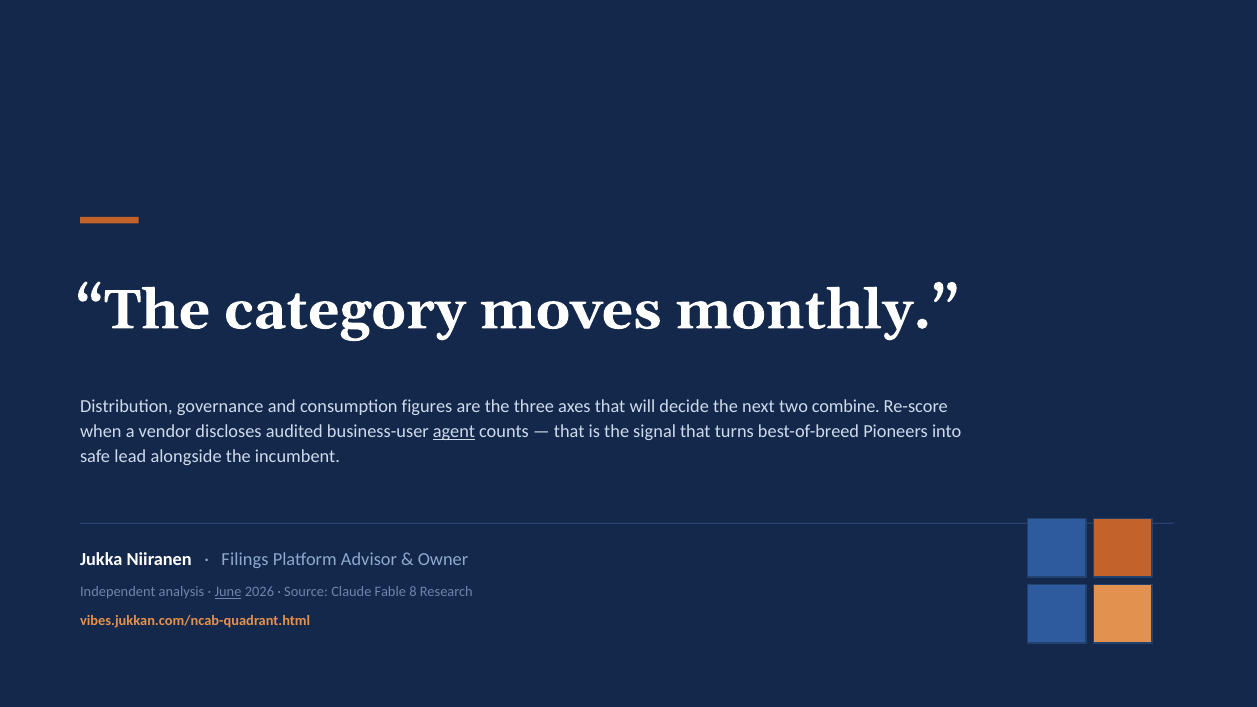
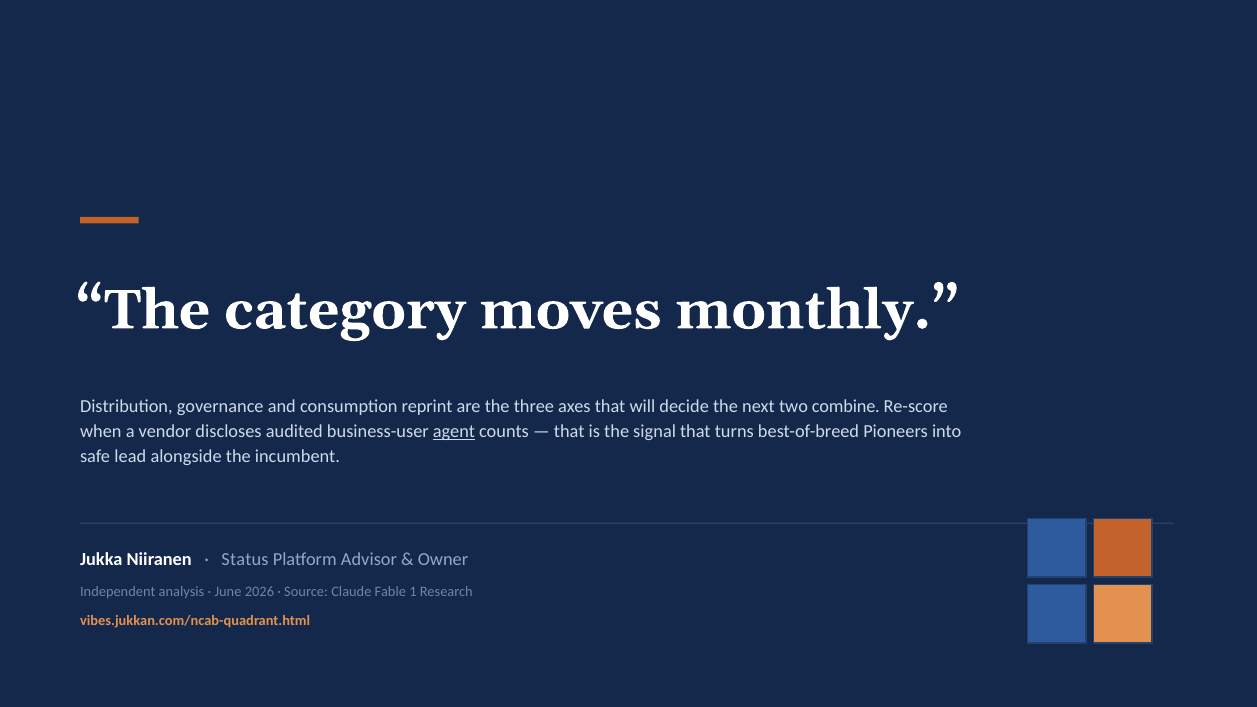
figures: figures -> reprint
Filings: Filings -> Status
June underline: present -> none
8: 8 -> 1
